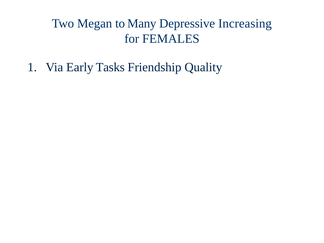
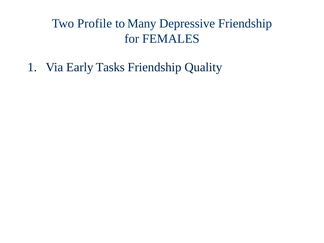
Megan: Megan -> Profile
Depressive Increasing: Increasing -> Friendship
